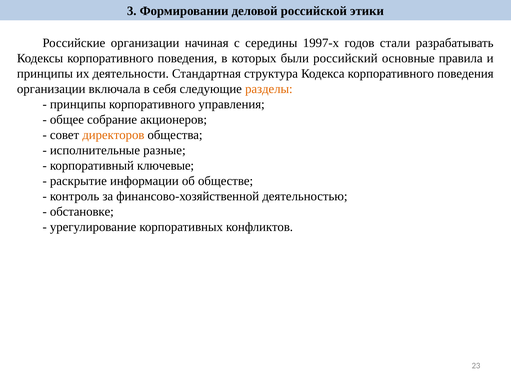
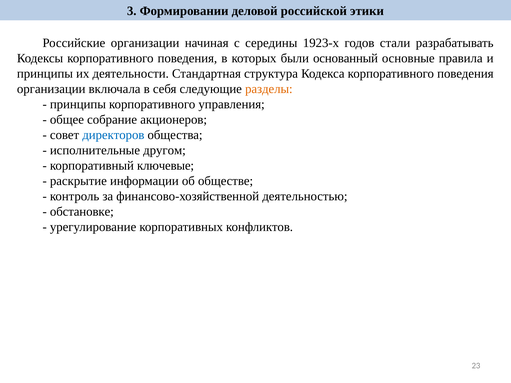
1997-х: 1997-х -> 1923-х
российский: российский -> основанный
директоров colour: orange -> blue
разные: разные -> другом
